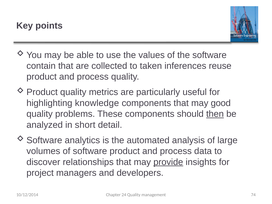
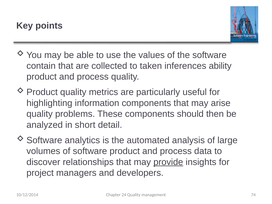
reuse: reuse -> ability
knowledge: knowledge -> information
good: good -> arise
then underline: present -> none
